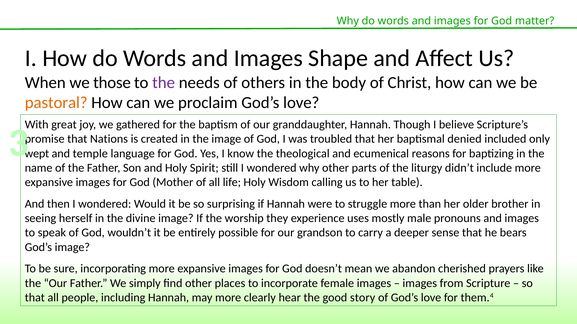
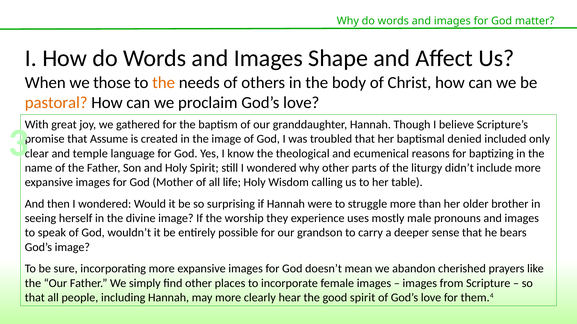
the at (164, 83) colour: purple -> orange
Nations: Nations -> Assume
wept: wept -> clear
good story: story -> spirit
